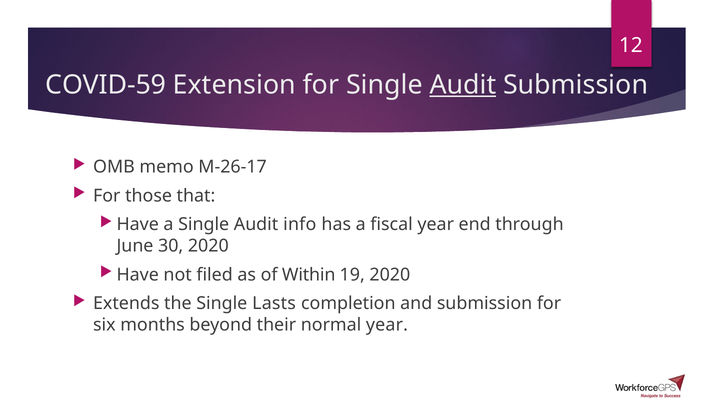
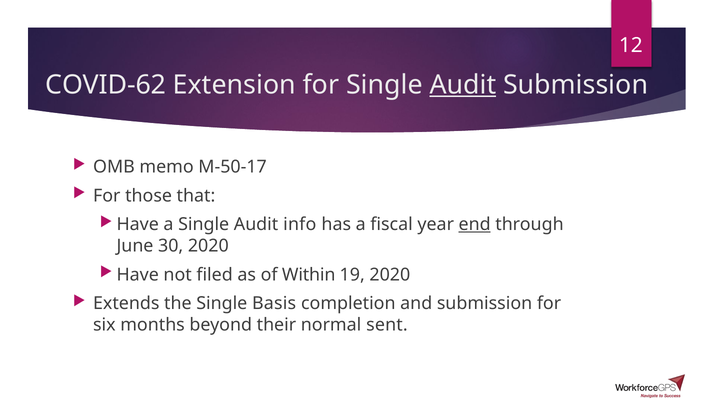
COVID-59: COVID-59 -> COVID-62
M-26-17: M-26-17 -> M-50-17
end underline: none -> present
Lasts: Lasts -> Basis
normal year: year -> sent
